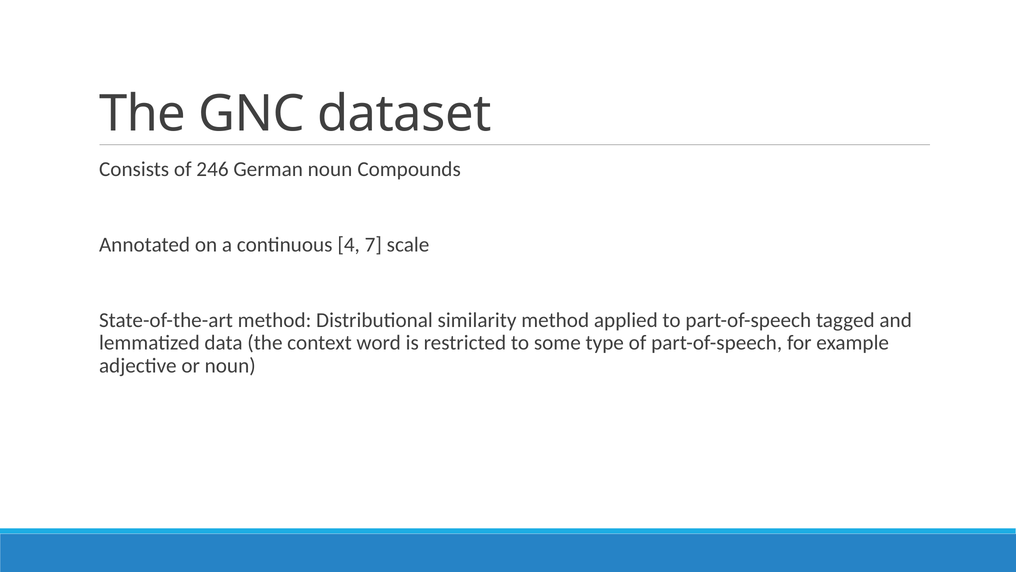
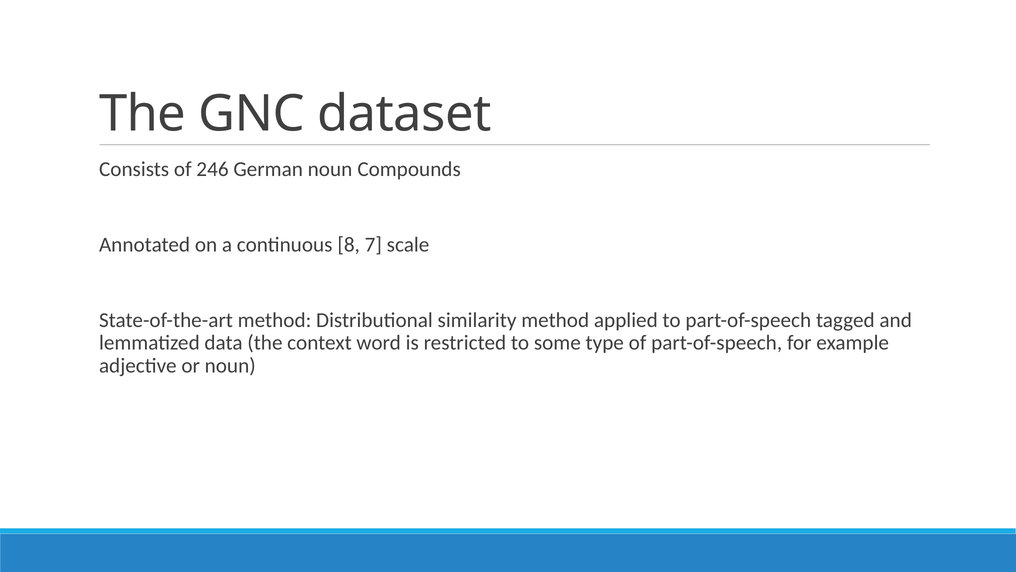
4: 4 -> 8
